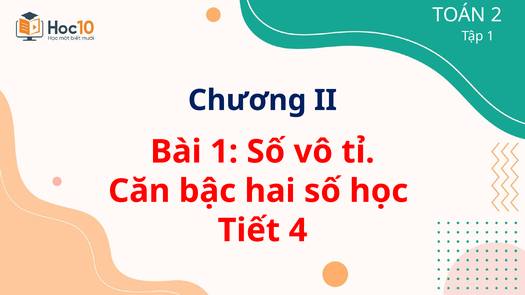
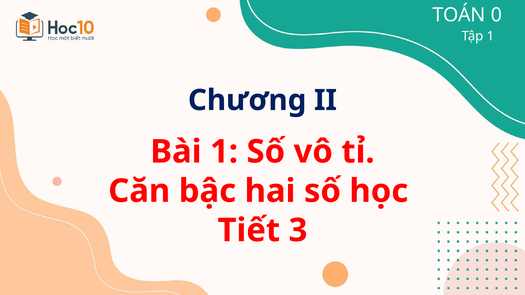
2: 2 -> 0
4: 4 -> 3
